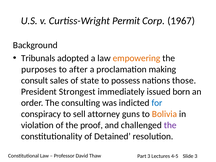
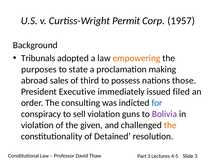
1967: 1967 -> 1957
after: after -> state
consult: consult -> abroad
state: state -> third
Strongest: Strongest -> Executive
born: born -> filed
sell attorney: attorney -> violation
Bolivia colour: orange -> purple
proof: proof -> given
the at (170, 125) colour: purple -> orange
